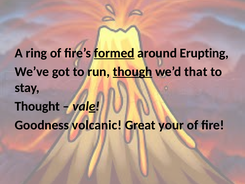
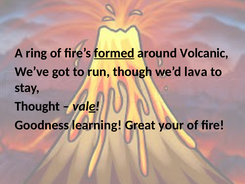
Erupting: Erupting -> Volcanic
though underline: present -> none
that: that -> lava
volcanic: volcanic -> learning
